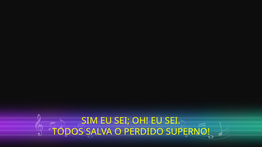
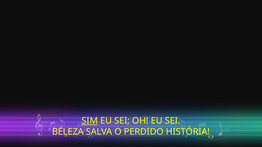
SIM underline: none -> present
TODOS: TODOS -> BELEZA
SUPERNO: SUPERNO -> HISTÓRIA
